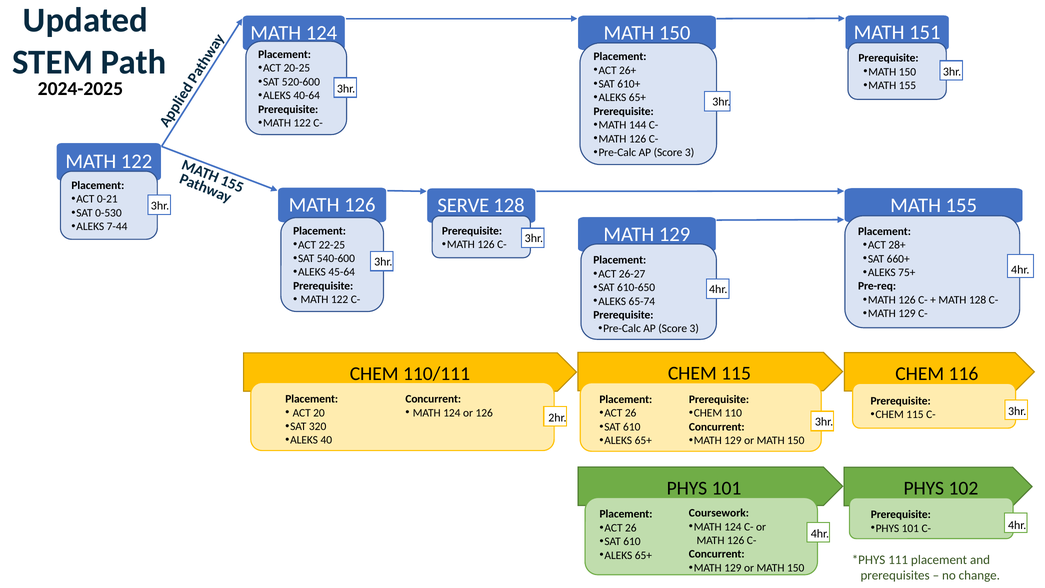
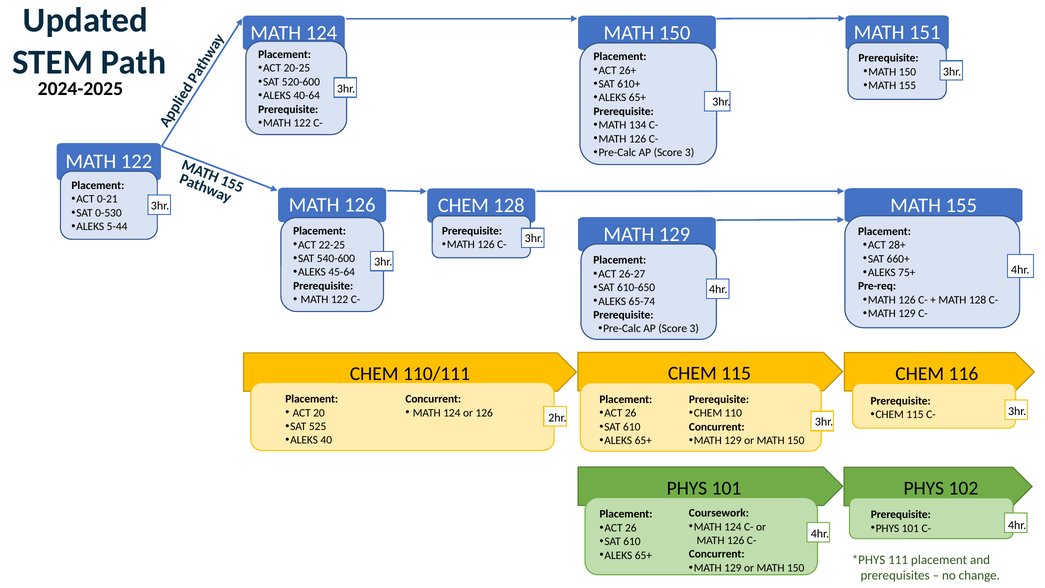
144: 144 -> 134
SERVE at (463, 205): SERVE -> CHEM
7-44: 7-44 -> 5-44
320: 320 -> 525
